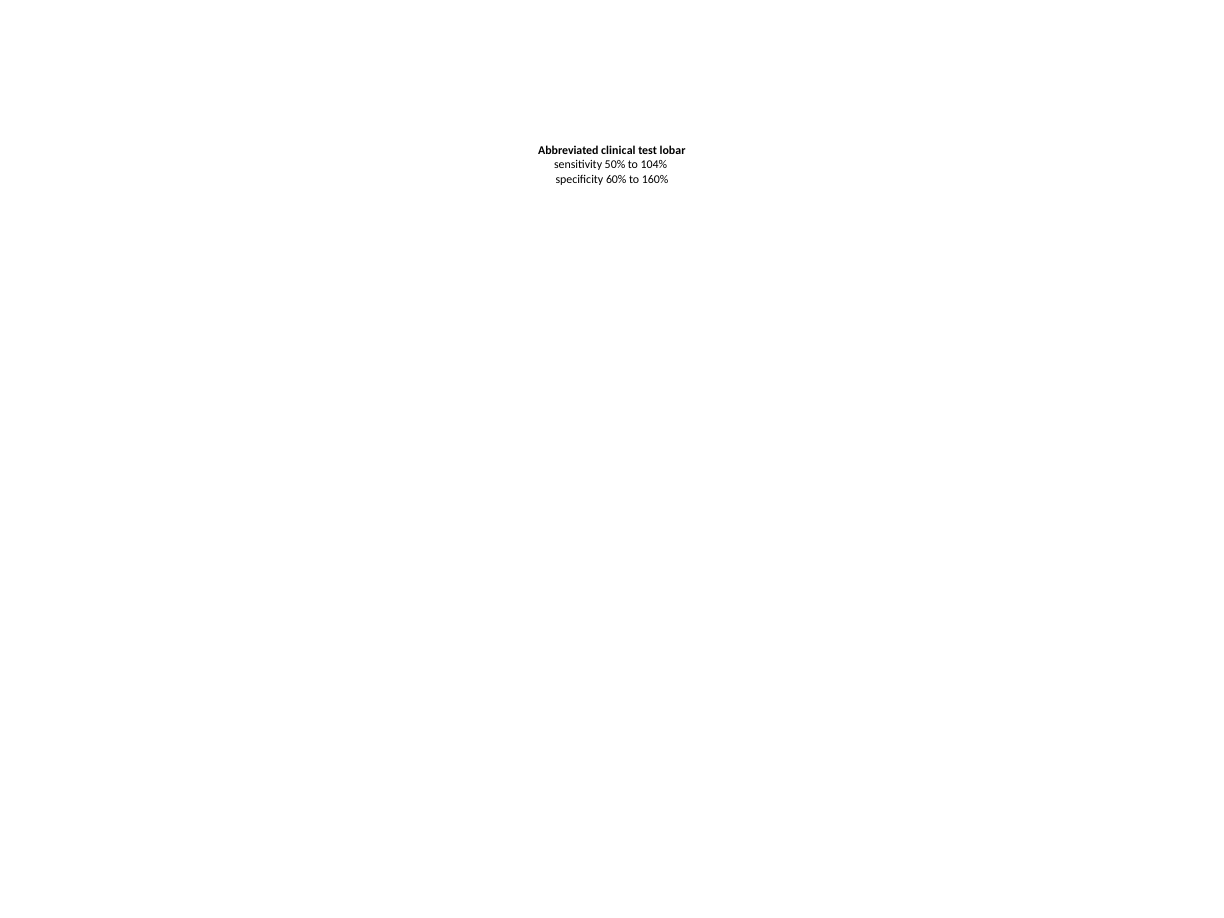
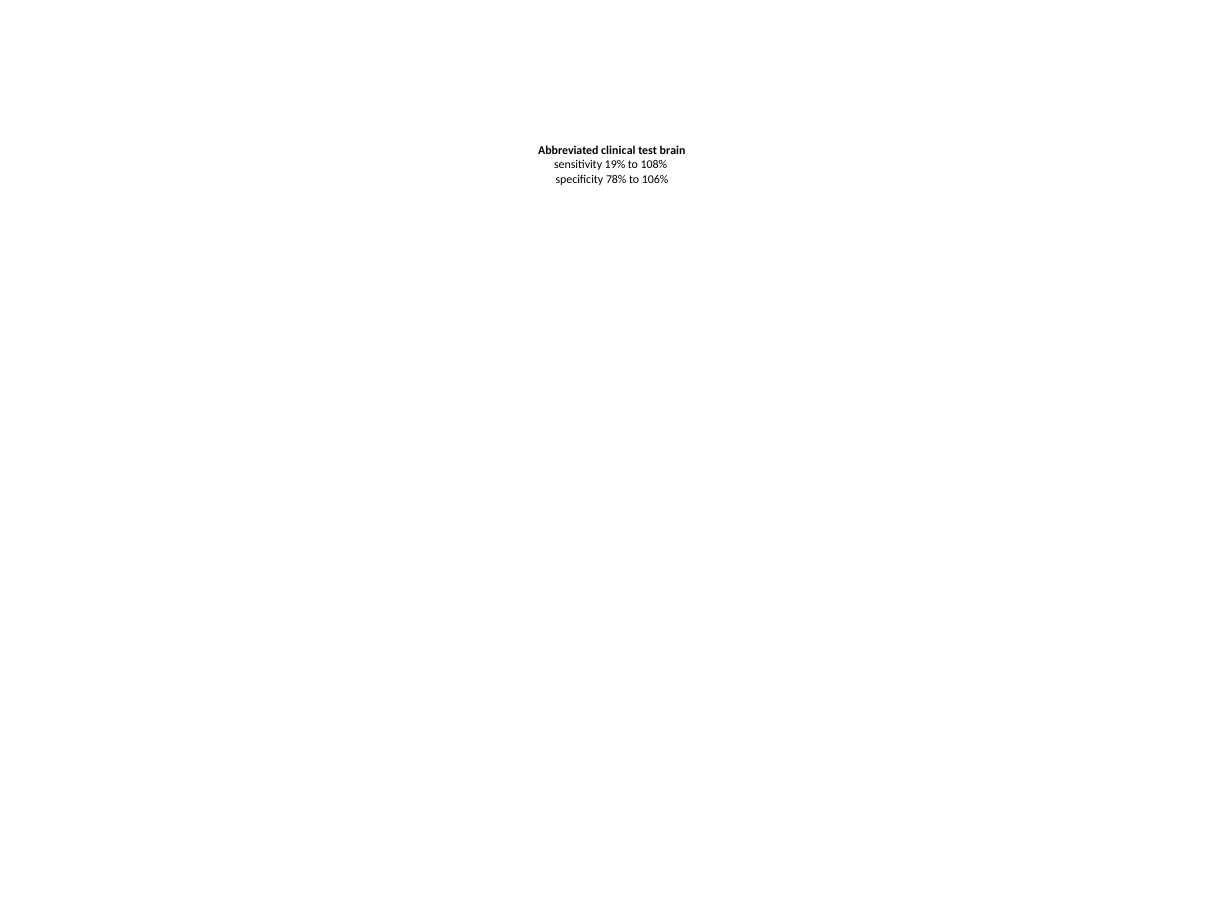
lobar: lobar -> brain
50%: 50% -> 19%
104%: 104% -> 108%
60%: 60% -> 78%
160%: 160% -> 106%
